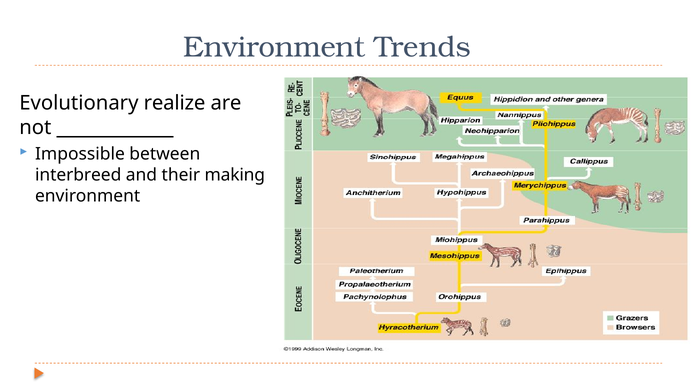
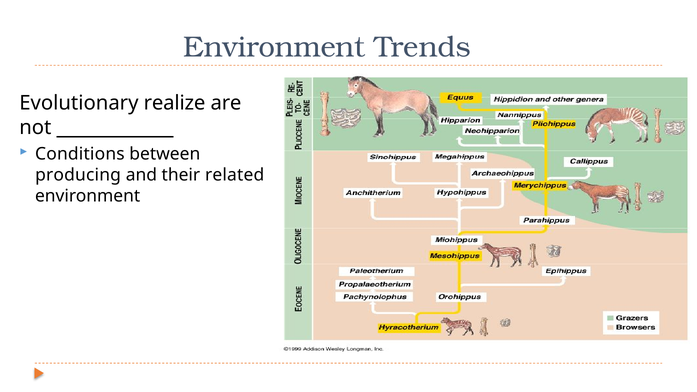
Impossible: Impossible -> Conditions
interbreed: interbreed -> producing
making: making -> related
